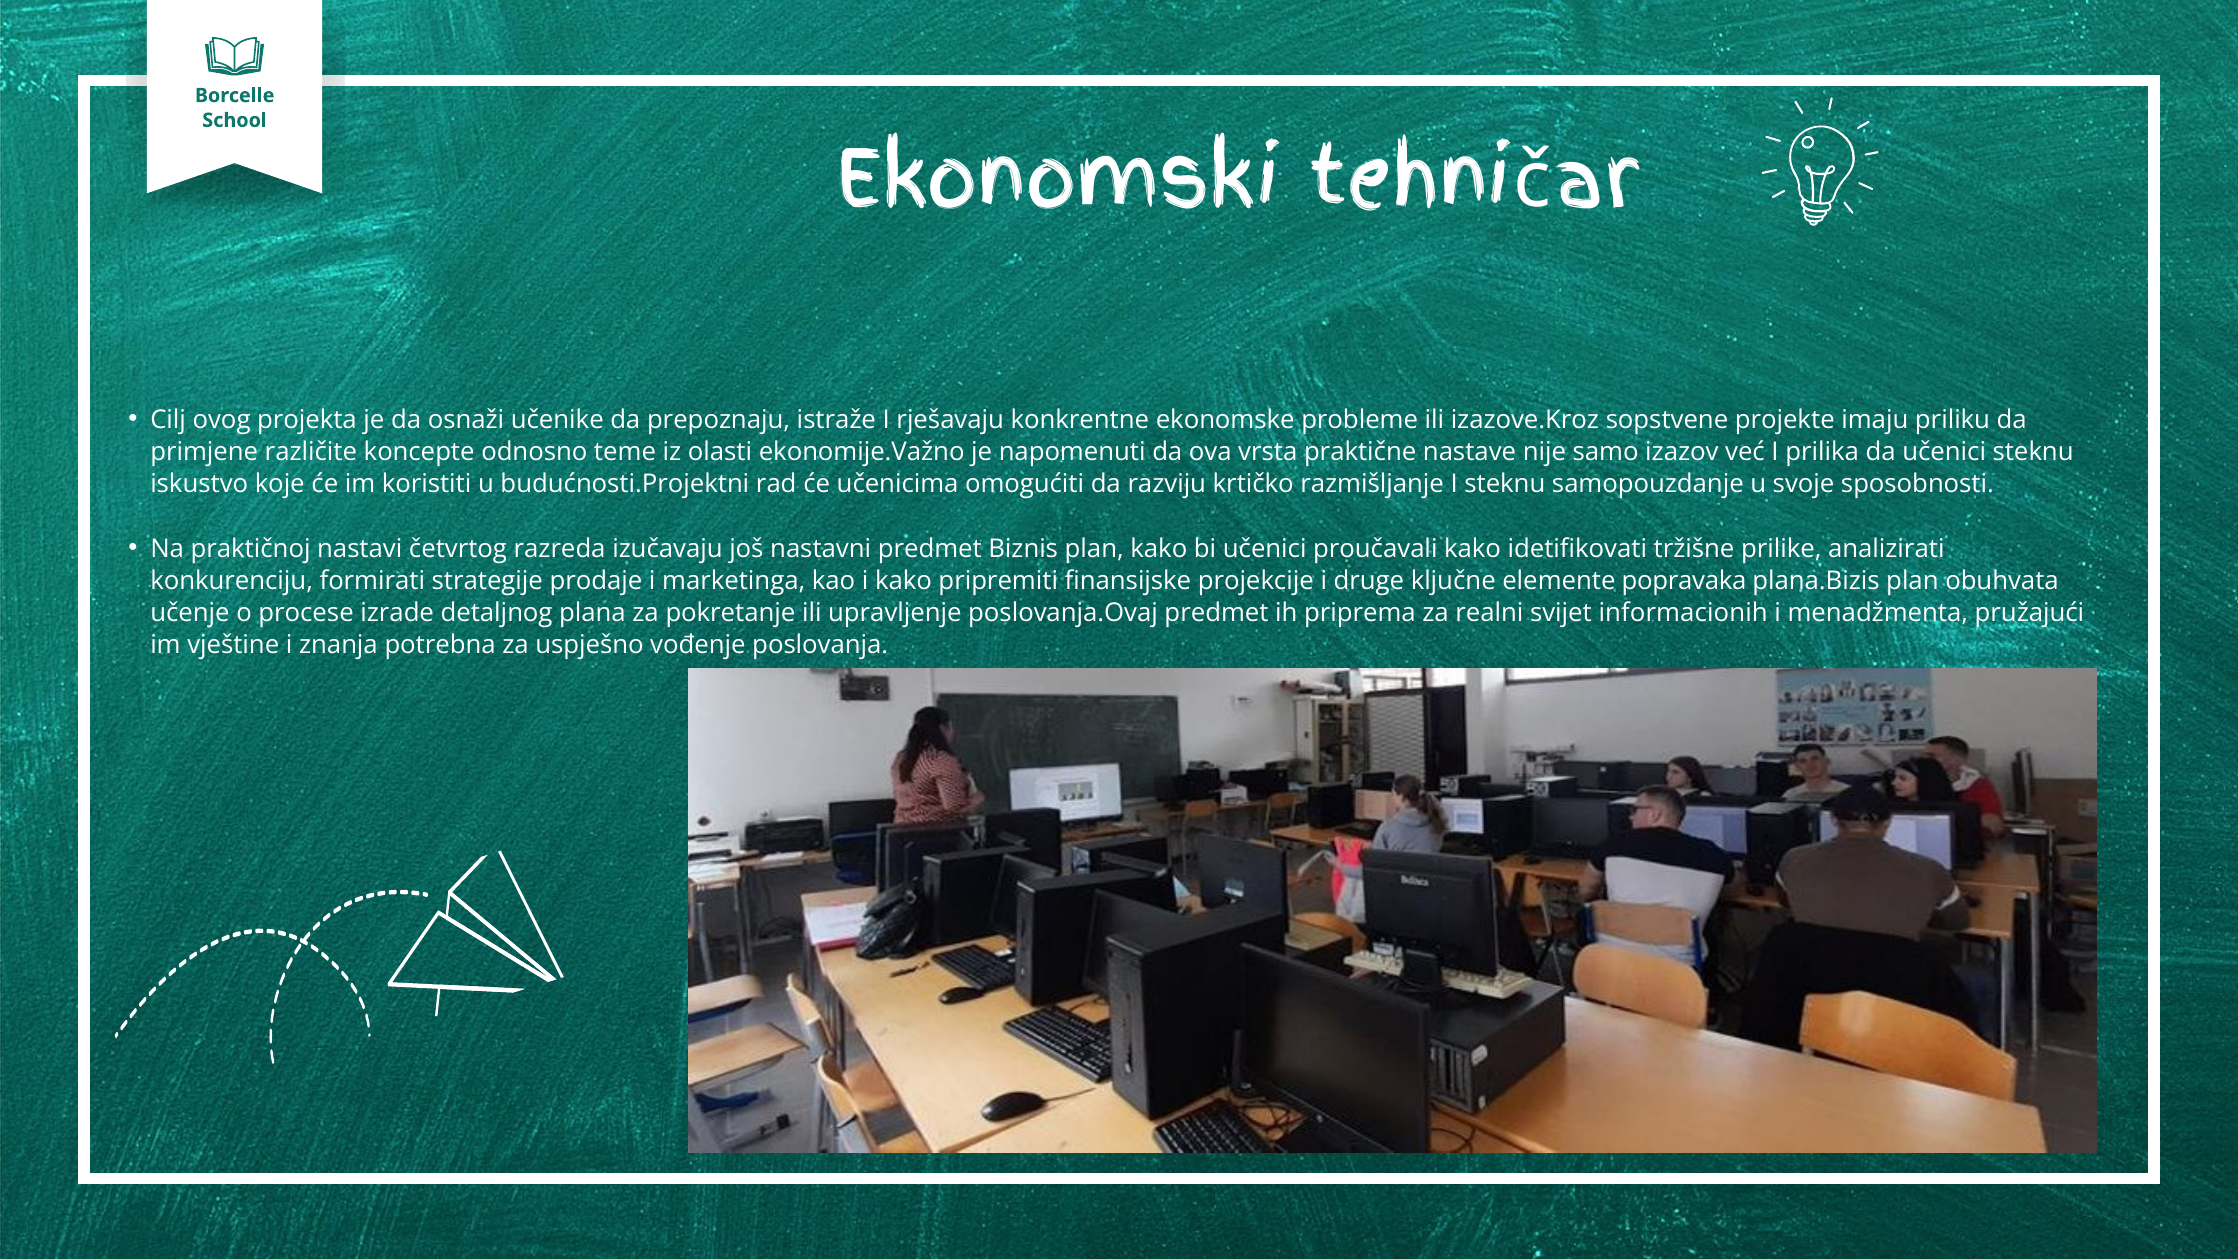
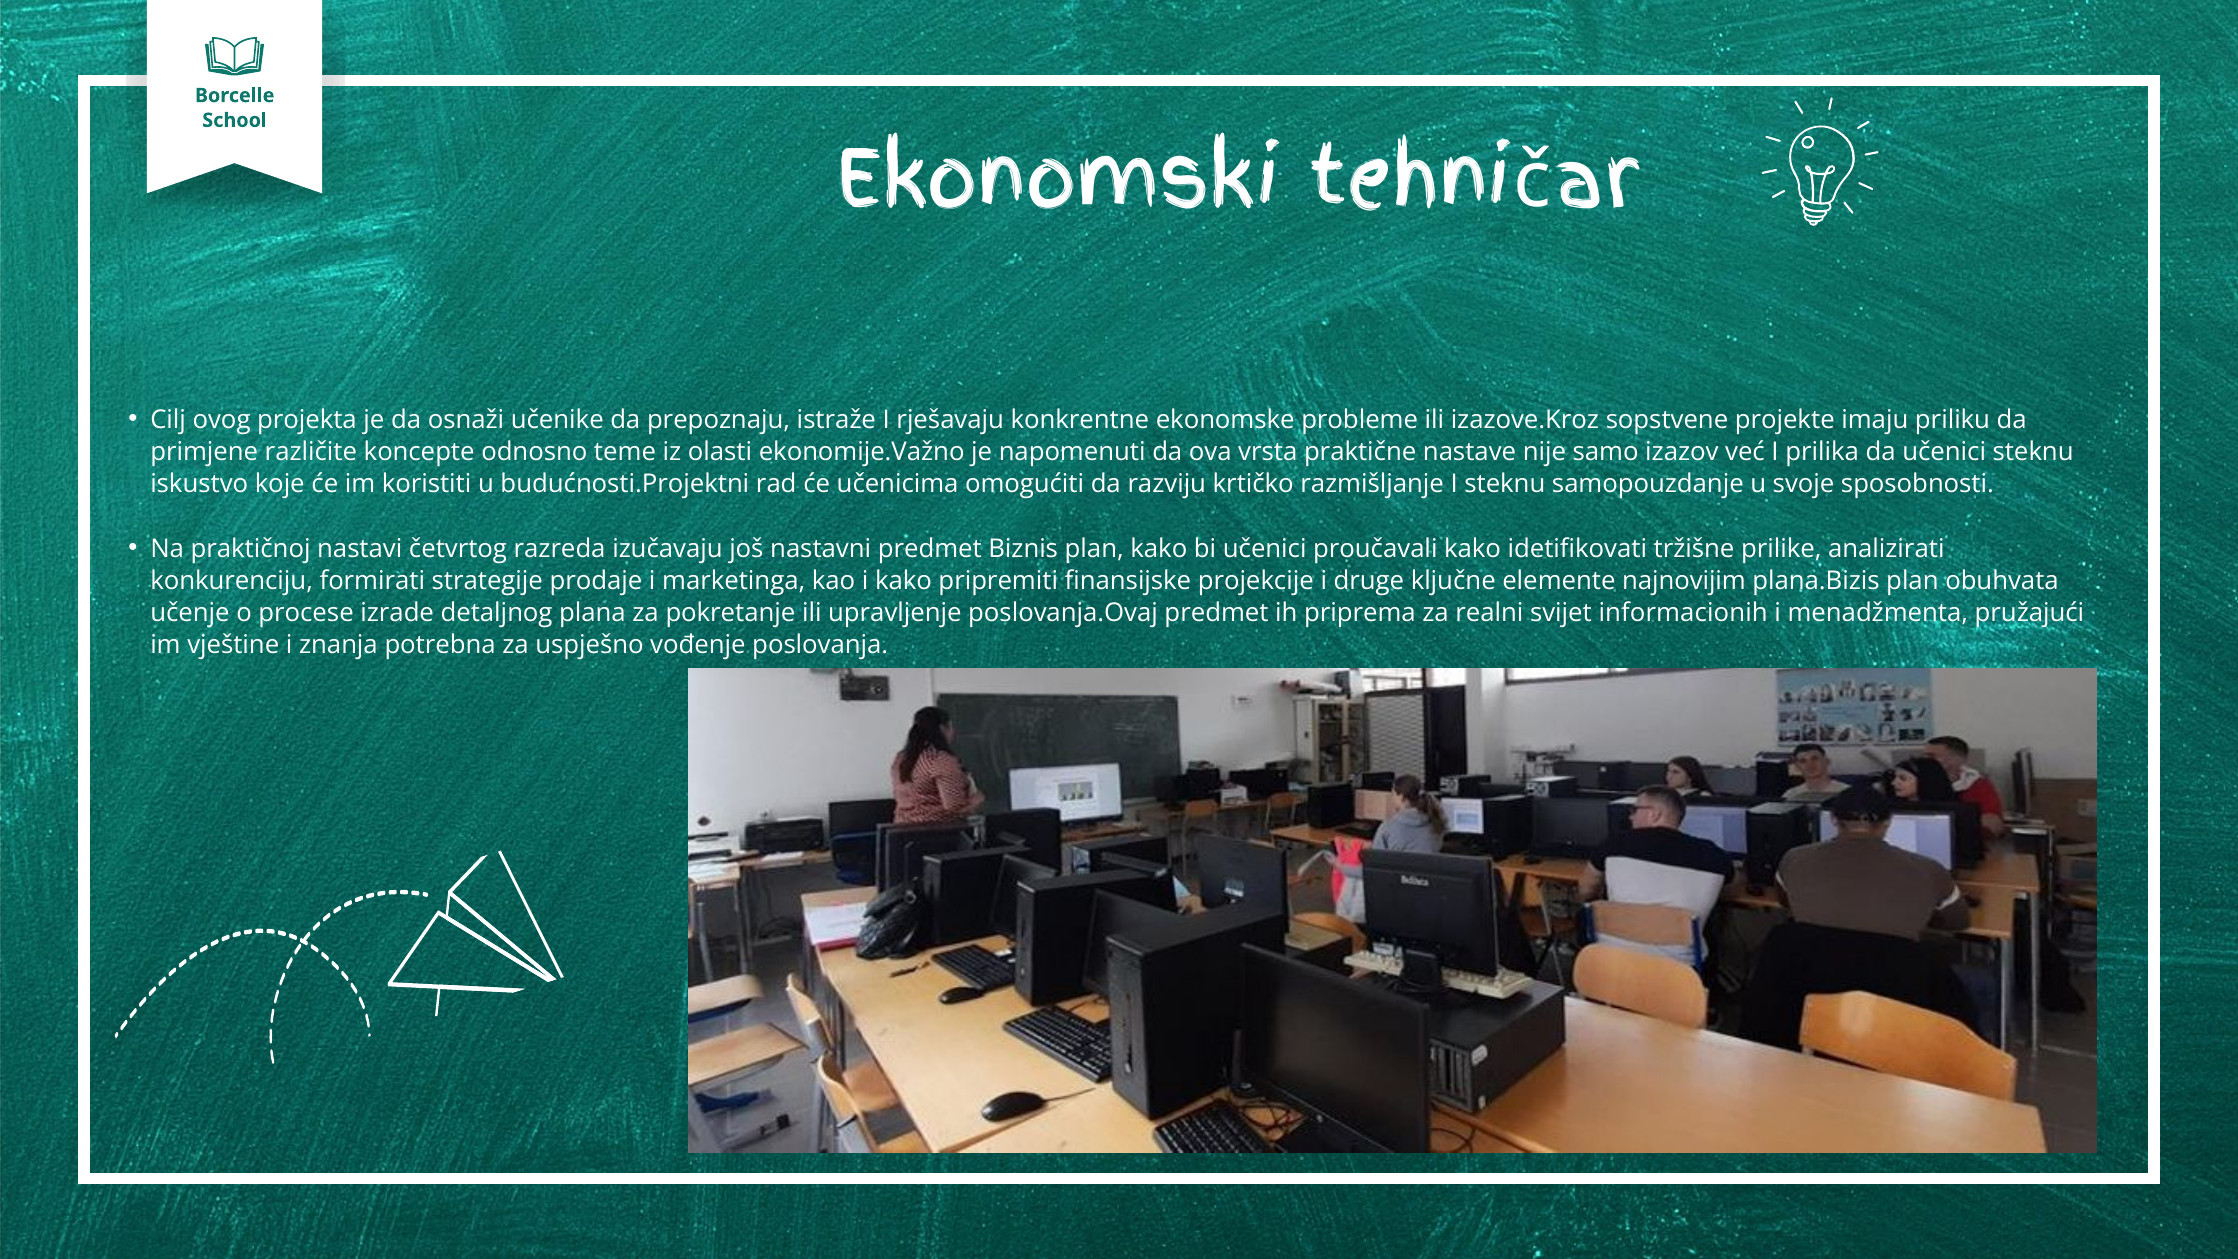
popravaka: popravaka -> najnovijim
